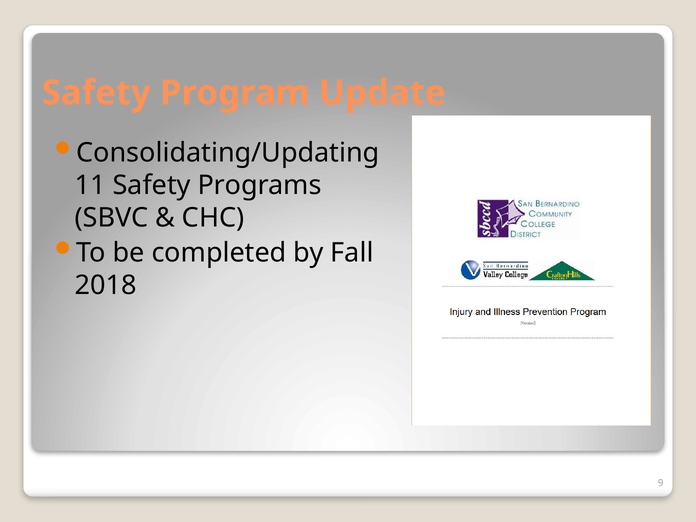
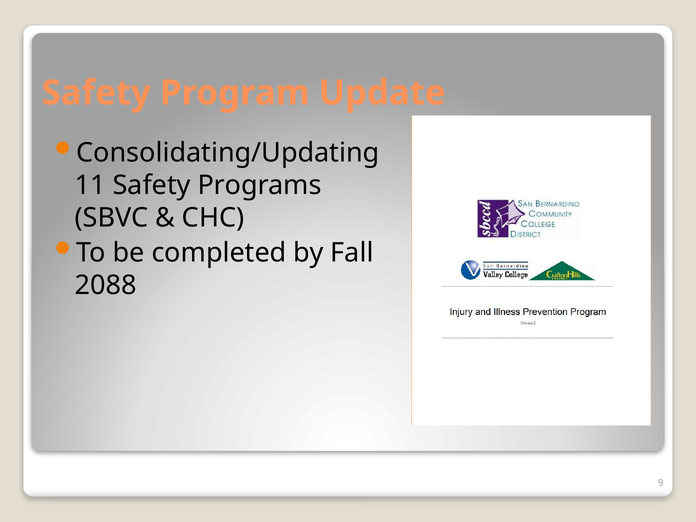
2018: 2018 -> 2088
